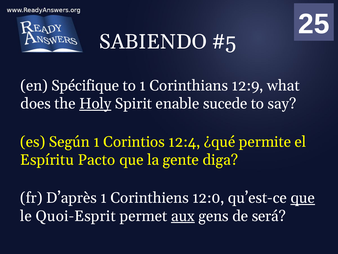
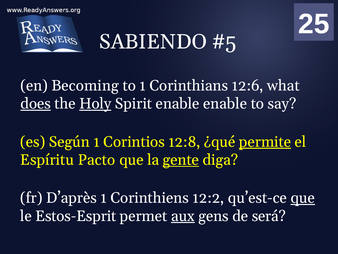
Spécifique: Spécifique -> Becoming
12:9: 12:9 -> 12:6
does underline: none -> present
enable sucede: sucede -> enable
12:4: 12:4 -> 12:8
permite underline: none -> present
gente underline: none -> present
12:0: 12:0 -> 12:2
Quoi-Esprit: Quoi-Esprit -> Estos-Esprit
